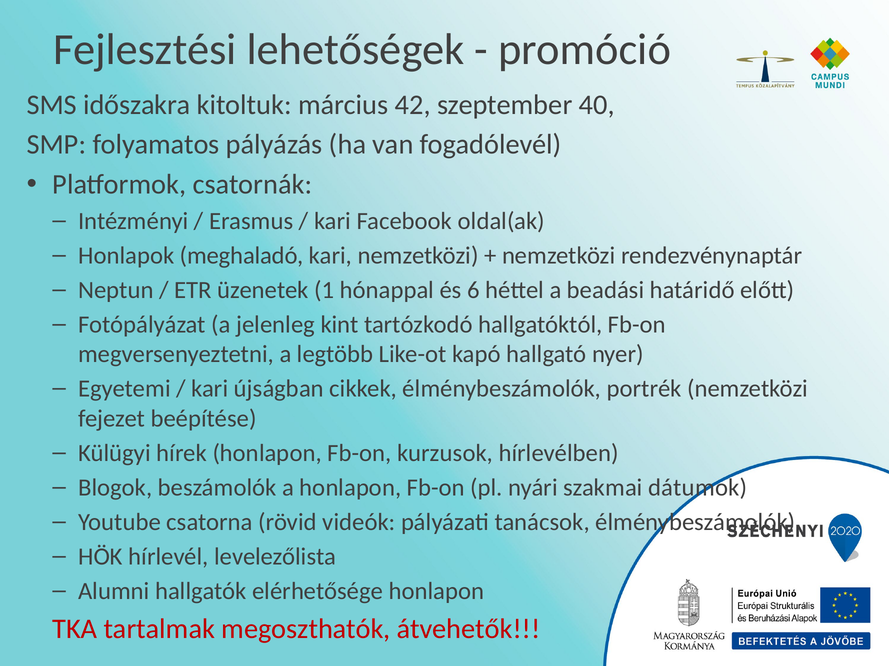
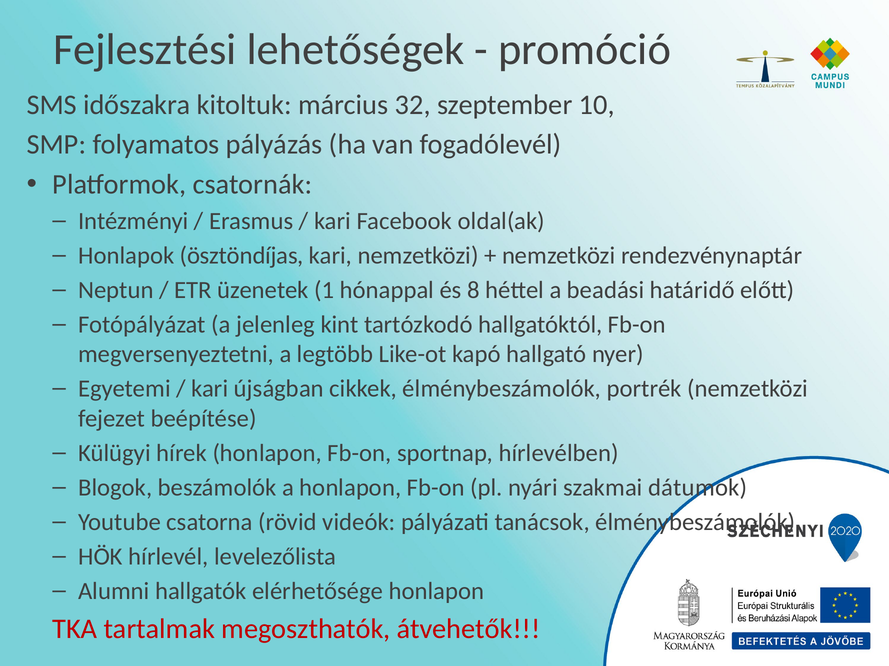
42: 42 -> 32
40: 40 -> 10
meghaladó: meghaladó -> ösztöndíjas
6: 6 -> 8
kurzusok: kurzusok -> sportnap
